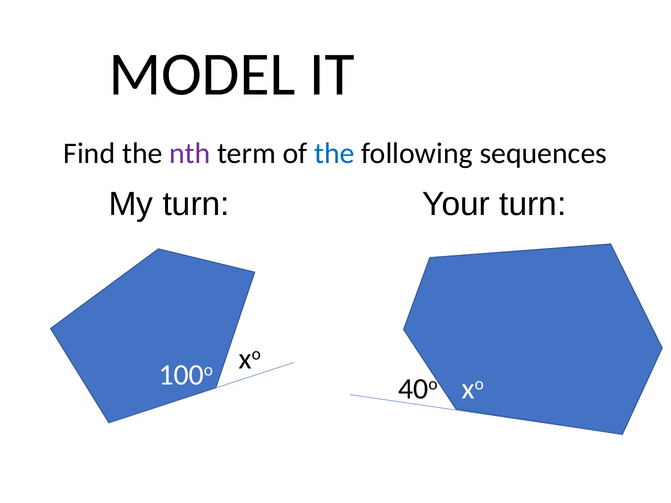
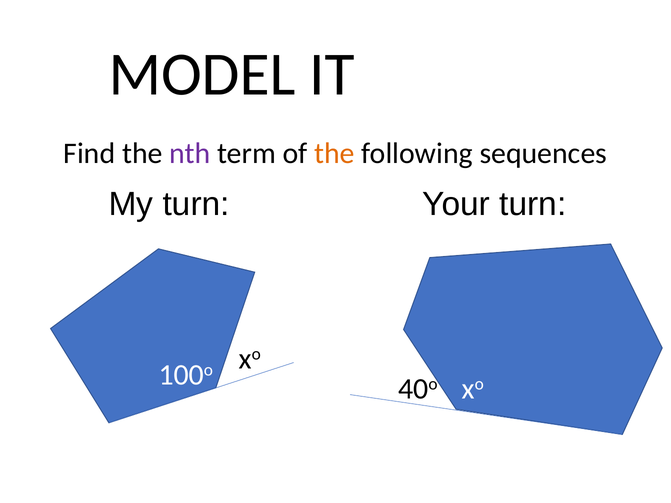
the at (334, 153) colour: blue -> orange
